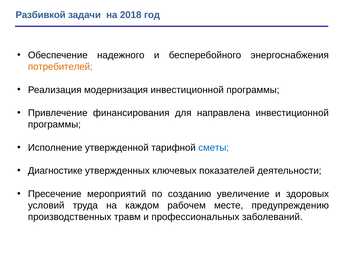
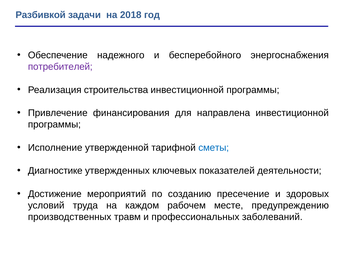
потребителей colour: orange -> purple
модернизация: модернизация -> строительства
Пресечение: Пресечение -> Достижение
увеличение: увеличение -> пресечение
